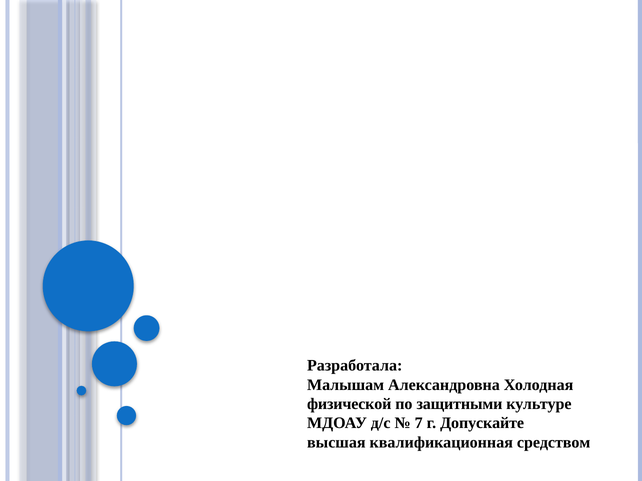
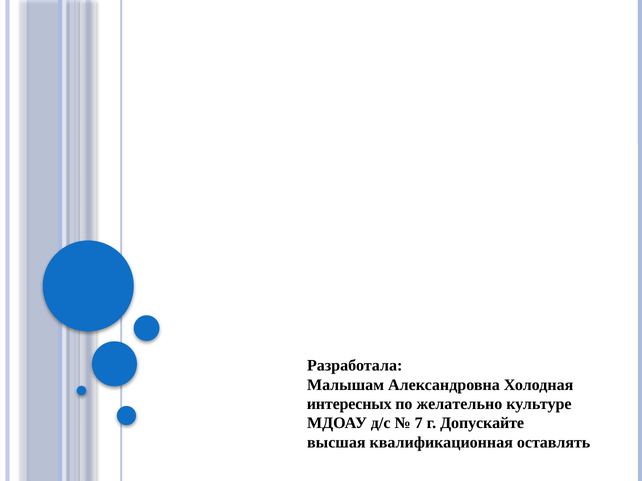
физической: физической -> интересных
защитными: защитными -> желательно
средством: средством -> оставлять
